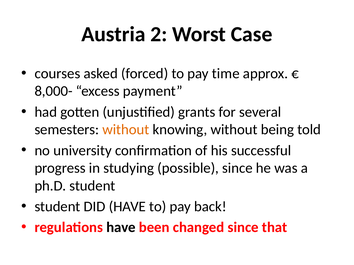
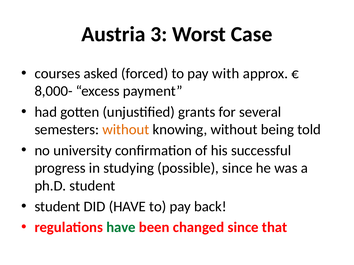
2: 2 -> 3
time: time -> with
have at (121, 228) colour: black -> green
